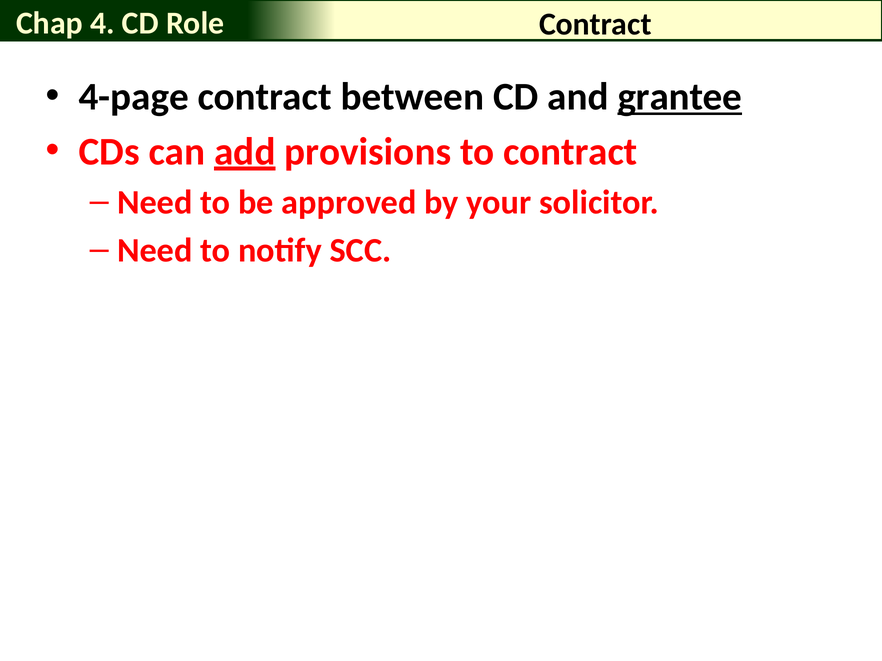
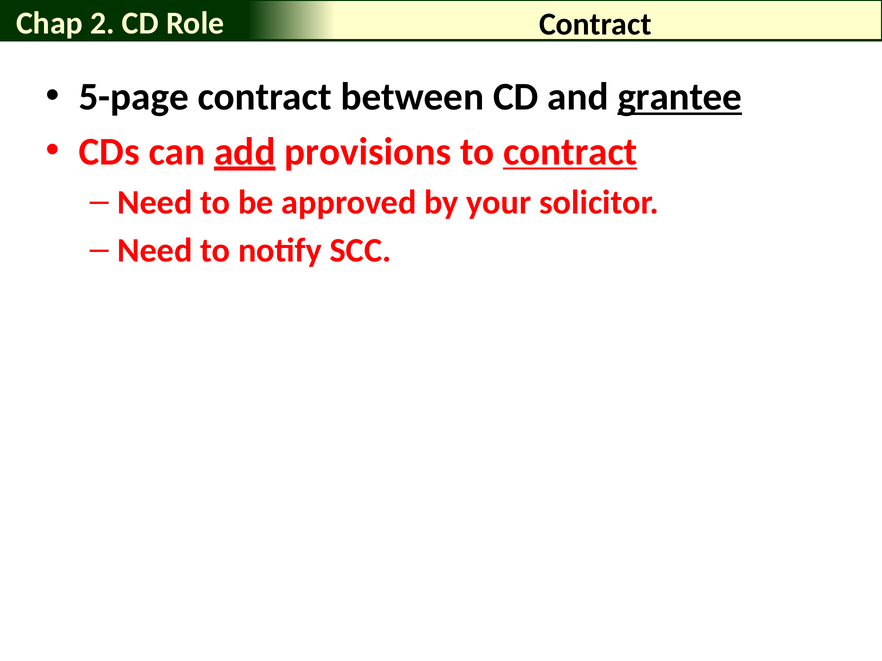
4: 4 -> 2
4-page: 4-page -> 5-page
contract at (570, 152) underline: none -> present
